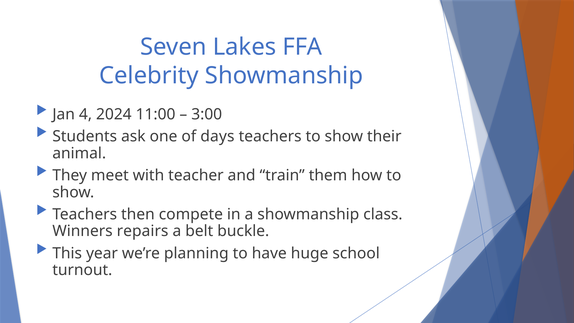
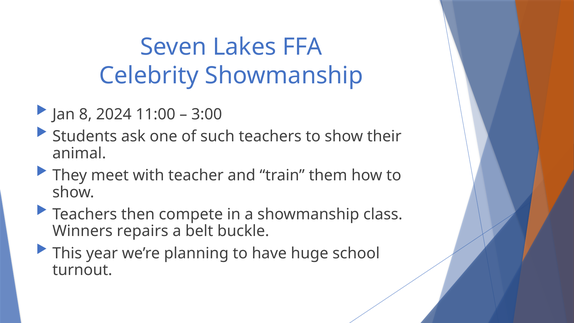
4: 4 -> 8
days: days -> such
